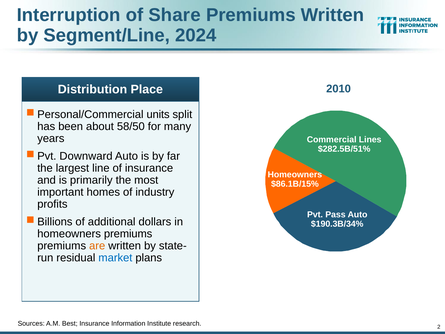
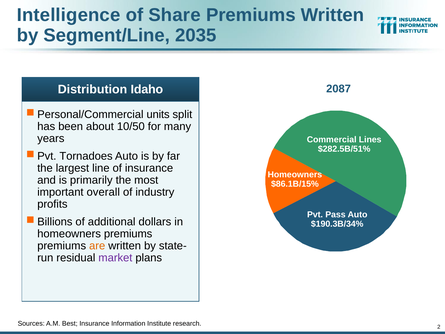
Interruption: Interruption -> Intelligence
2024: 2024 -> 2035
2010: 2010 -> 2087
Place: Place -> Idaho
58/50: 58/50 -> 10/50
Downward: Downward -> Tornadoes
homes: homes -> overall
market colour: blue -> purple
